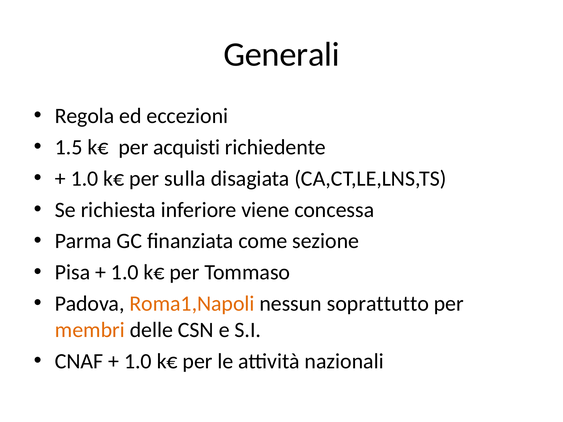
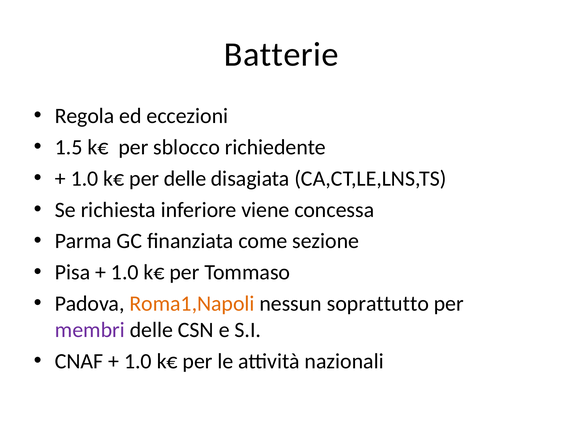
Generali: Generali -> Batterie
acquisti: acquisti -> sblocco
per sulla: sulla -> delle
membri colour: orange -> purple
